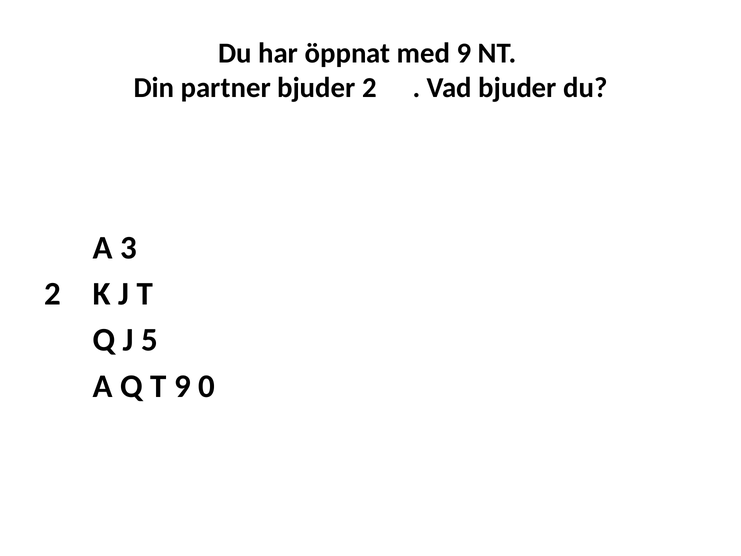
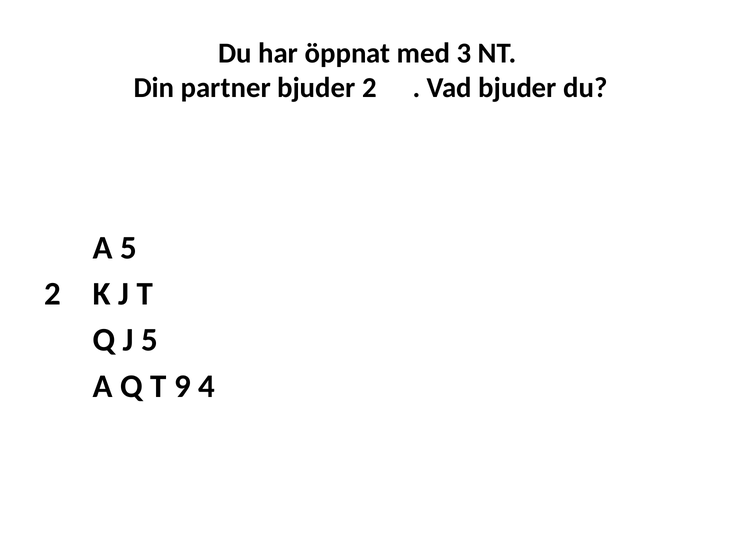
med 9: 9 -> 3
3 at (129, 248): 3 -> 5
0: 0 -> 4
